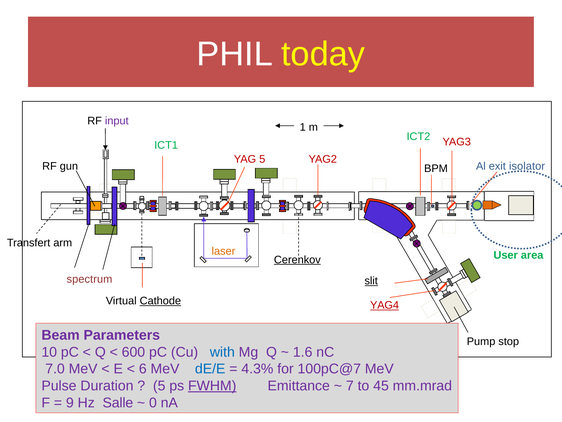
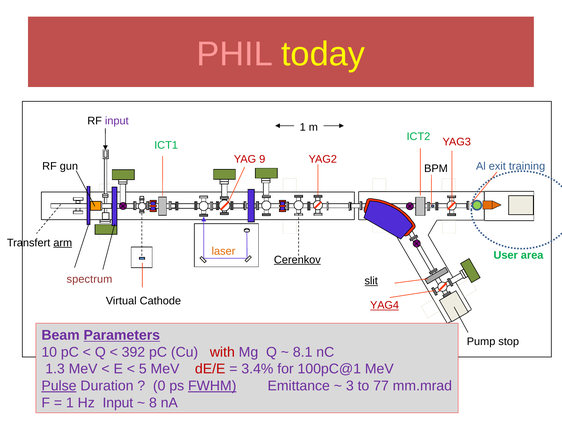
PHIL colour: white -> pink
YAG 5: 5 -> 9
isolator: isolator -> training
arm underline: none -> present
Cathode underline: present -> none
Parameters underline: none -> present
600: 600 -> 392
with colour: blue -> red
1.6: 1.6 -> 8.1
7.0: 7.0 -> 1.3
6: 6 -> 5
dE/E colour: blue -> red
4.3%: 4.3% -> 3.4%
100pC@7: 100pC@7 -> 100pC@1
Pulse underline: none -> present
5 at (159, 385): 5 -> 0
7: 7 -> 3
45: 45 -> 77
9 at (70, 402): 9 -> 1
Hz Salle: Salle -> Input
0: 0 -> 8
